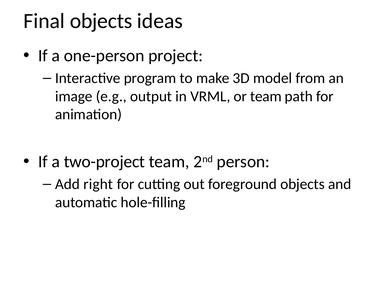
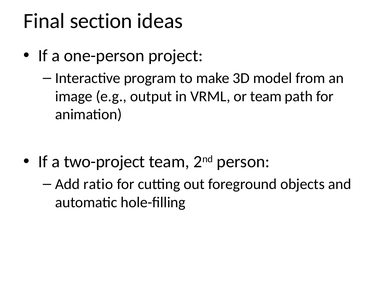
Final objects: objects -> section
right: right -> ratio
